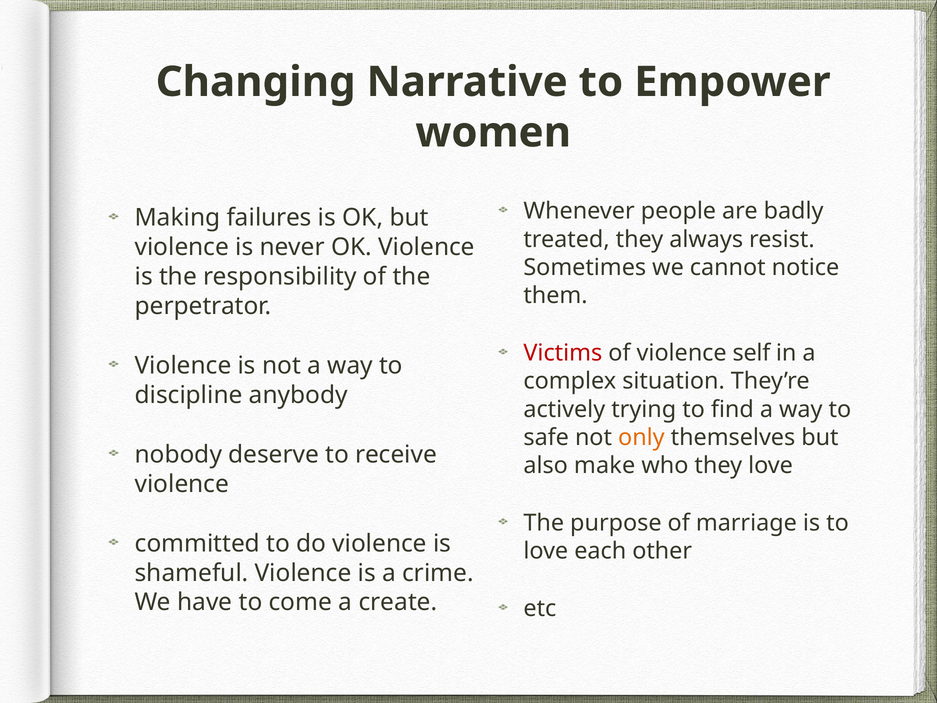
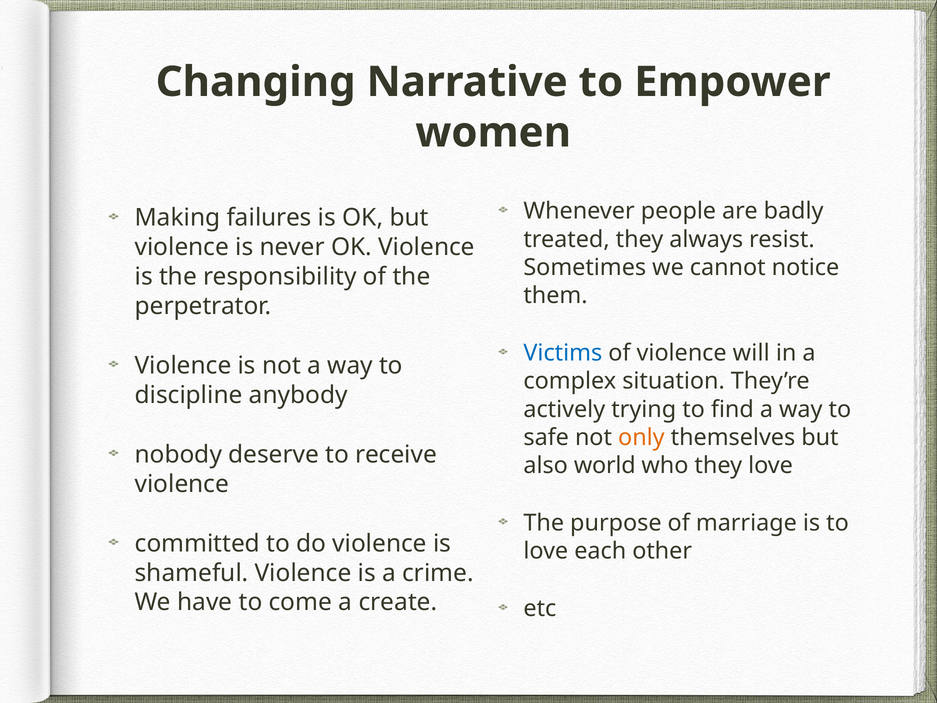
Victims colour: red -> blue
self: self -> will
make: make -> world
